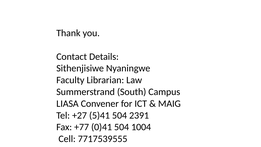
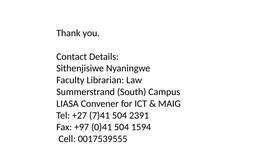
5)41: 5)41 -> 7)41
+77: +77 -> +97
1004: 1004 -> 1594
7717539555: 7717539555 -> 0017539555
